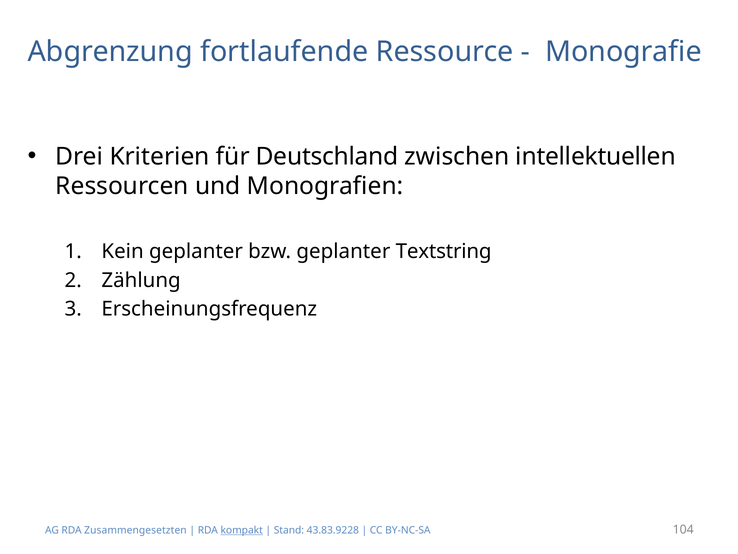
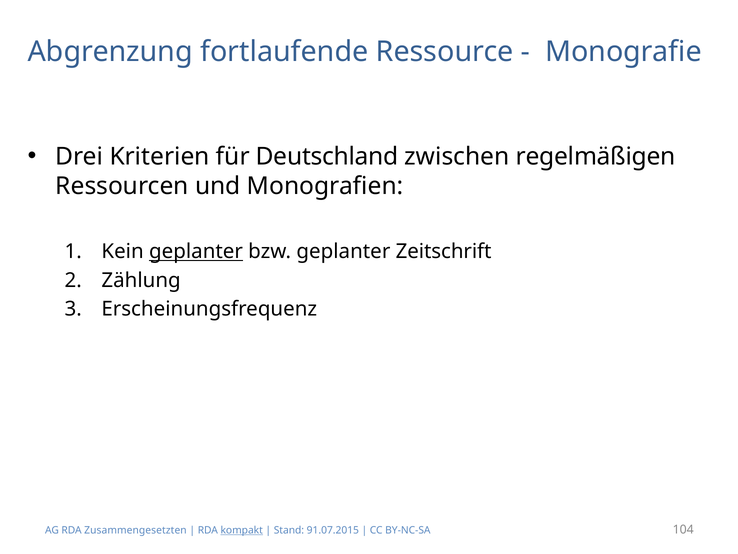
intellektuellen: intellektuellen -> regelmäßigen
geplanter at (196, 251) underline: none -> present
Textstring: Textstring -> Zeitschrift
43.83.9228: 43.83.9228 -> 91.07.2015
